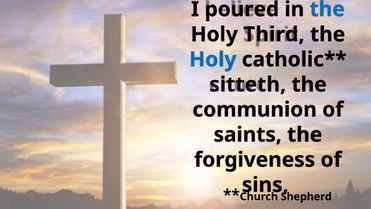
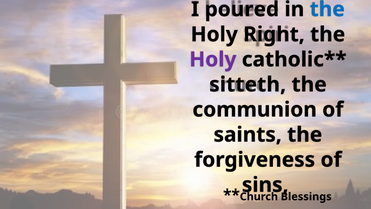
Third: Third -> Right
Holy at (213, 59) colour: blue -> purple
Shepherd: Shepherd -> Blessings
